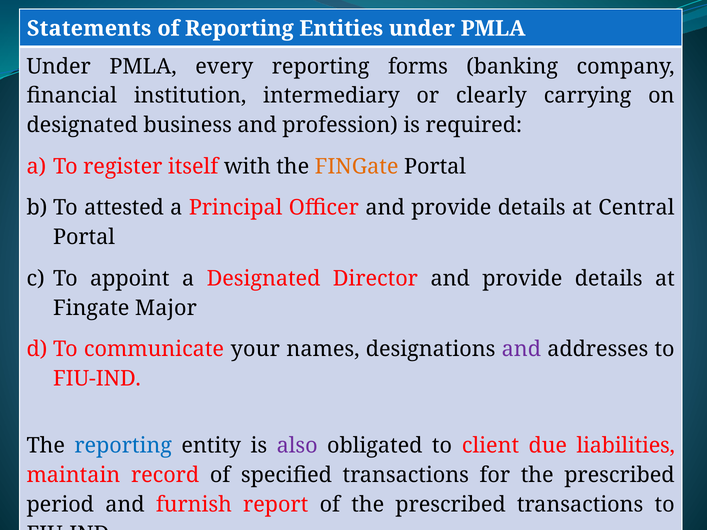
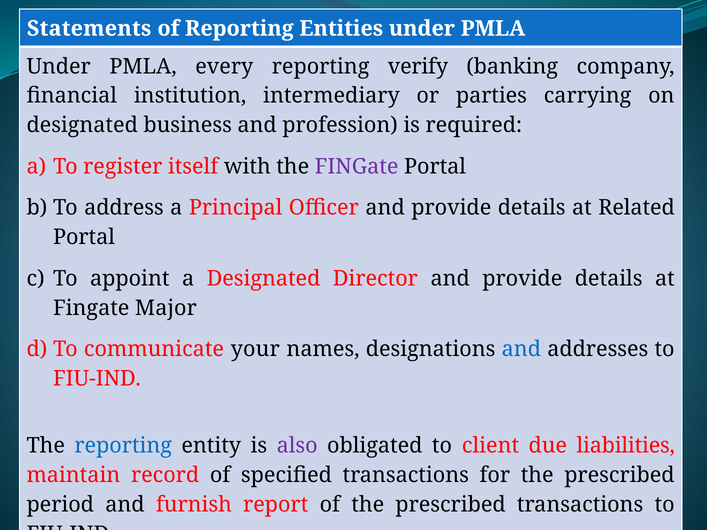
forms: forms -> verify
clearly: clearly -> parties
FINGate at (357, 167) colour: orange -> purple
attested: attested -> address
Central: Central -> Related
and at (521, 349) colour: purple -> blue
